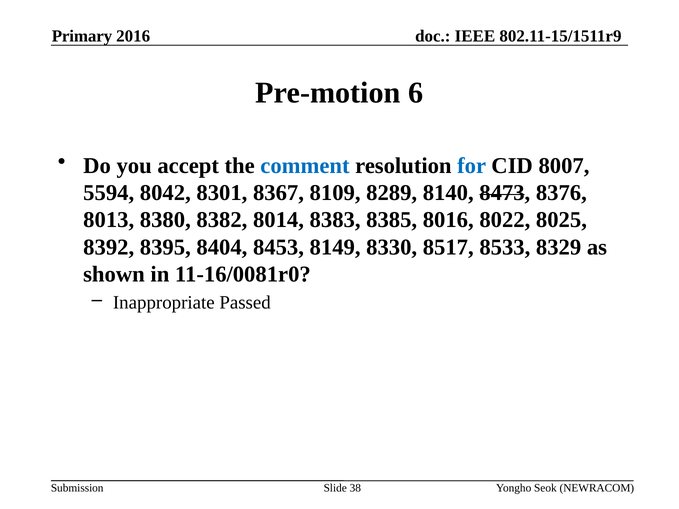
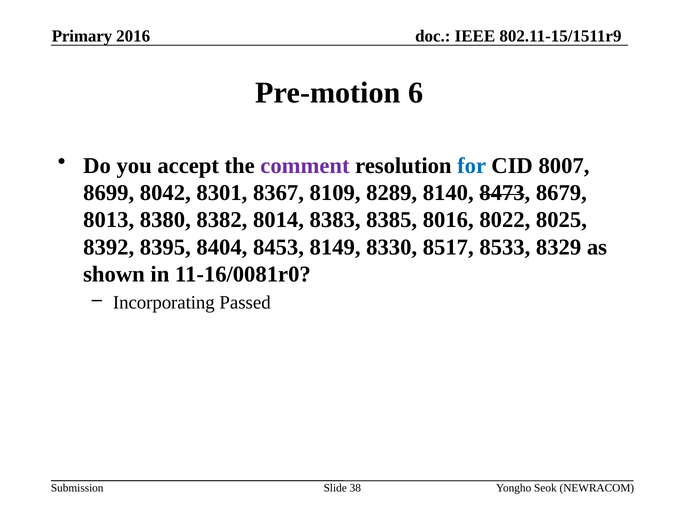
comment colour: blue -> purple
5594: 5594 -> 8699
8376: 8376 -> 8679
Inappropriate: Inappropriate -> Incorporating
